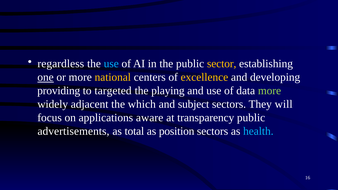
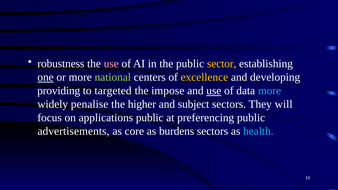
regardless: regardless -> robustness
use at (111, 64) colour: light blue -> pink
national colour: yellow -> light green
playing: playing -> impose
use at (214, 91) underline: none -> present
more at (270, 91) colour: light green -> light blue
adjacent: adjacent -> penalise
which: which -> higher
applications aware: aware -> public
transparency: transparency -> preferencing
total: total -> core
position: position -> burdens
